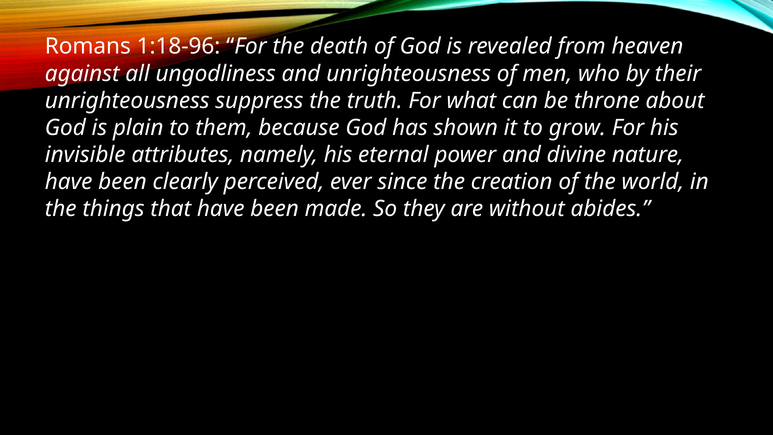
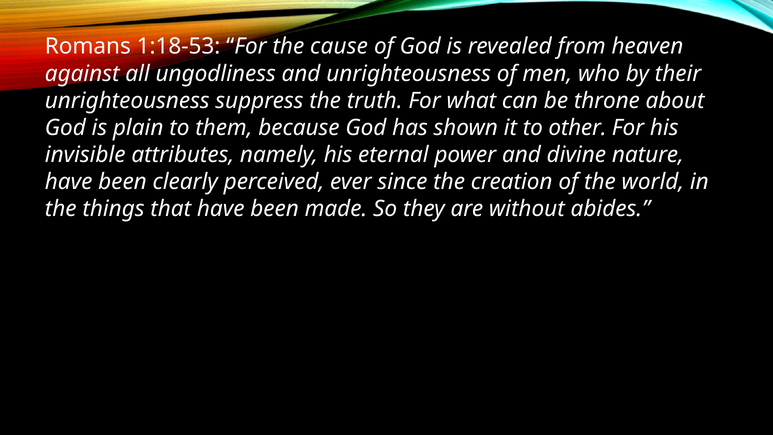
1:18-96: 1:18-96 -> 1:18-53
death: death -> cause
grow: grow -> other
